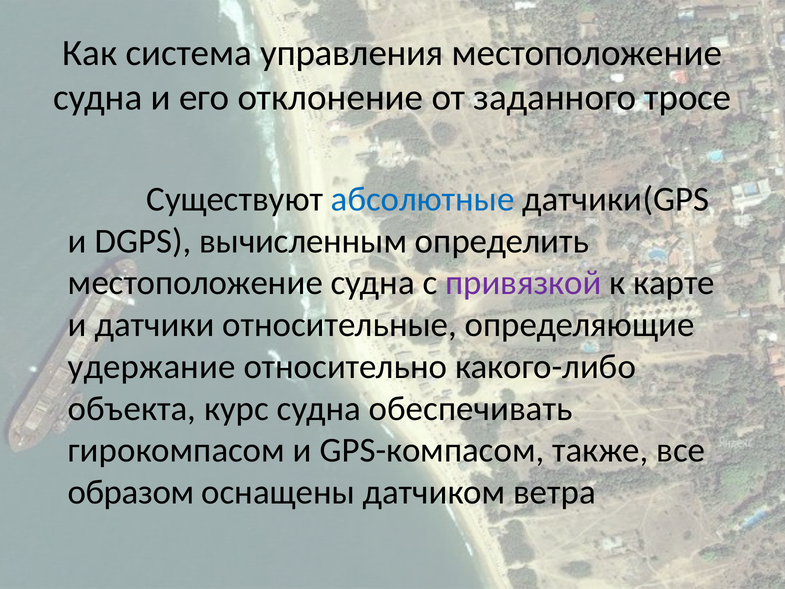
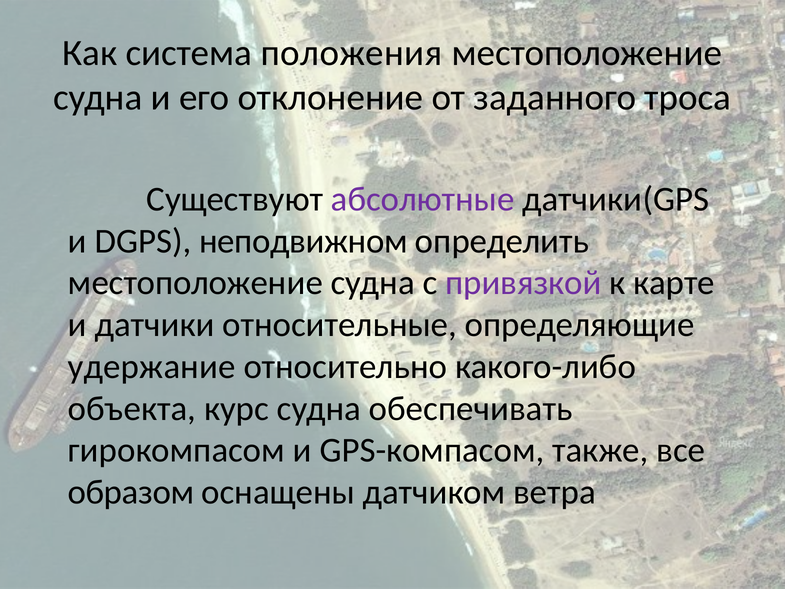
управления: управления -> положения
тросе: тросе -> троса
абсолютные colour: blue -> purple
вычисленным: вычисленным -> неподвижном
